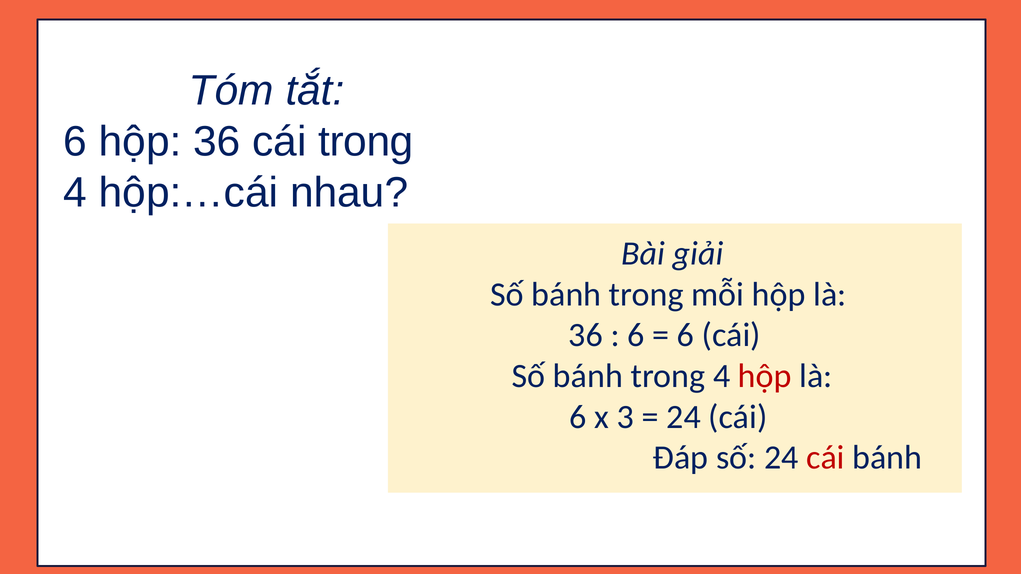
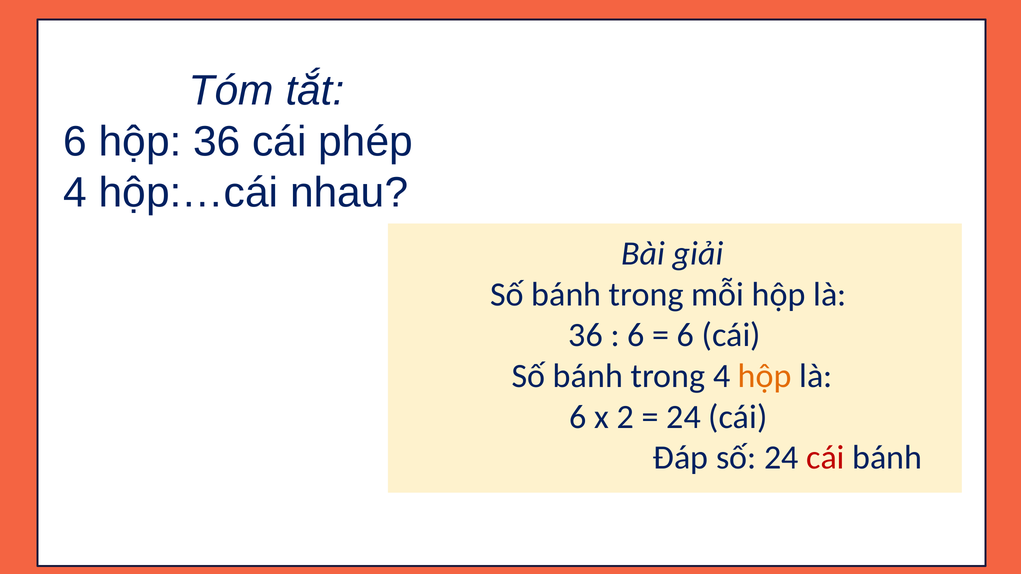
cái trong: trong -> phép
hộp at (765, 376) colour: red -> orange
3: 3 -> 2
